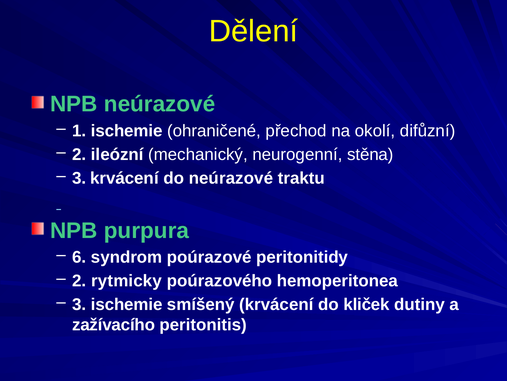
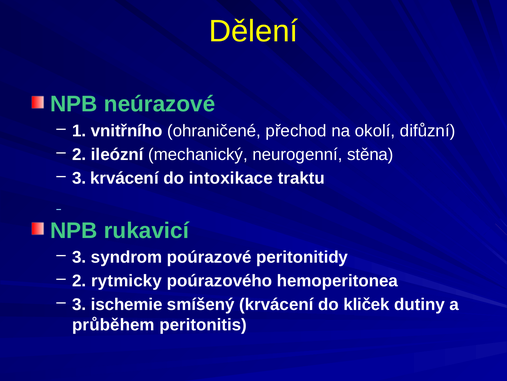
1 ischemie: ischemie -> vnitřního
do neúrazové: neúrazové -> intoxikace
purpura: purpura -> rukavicí
6 at (79, 257): 6 -> 3
zažívacího: zažívacího -> průběhem
